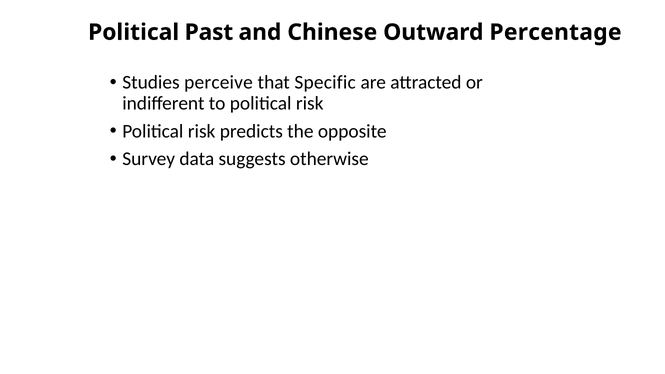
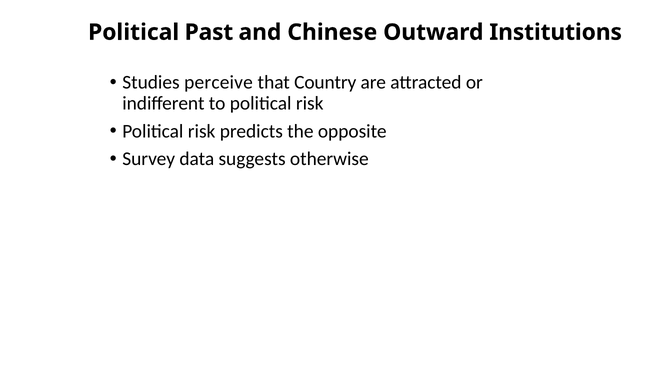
Percentage: Percentage -> Institutions
Specific: Specific -> Country
